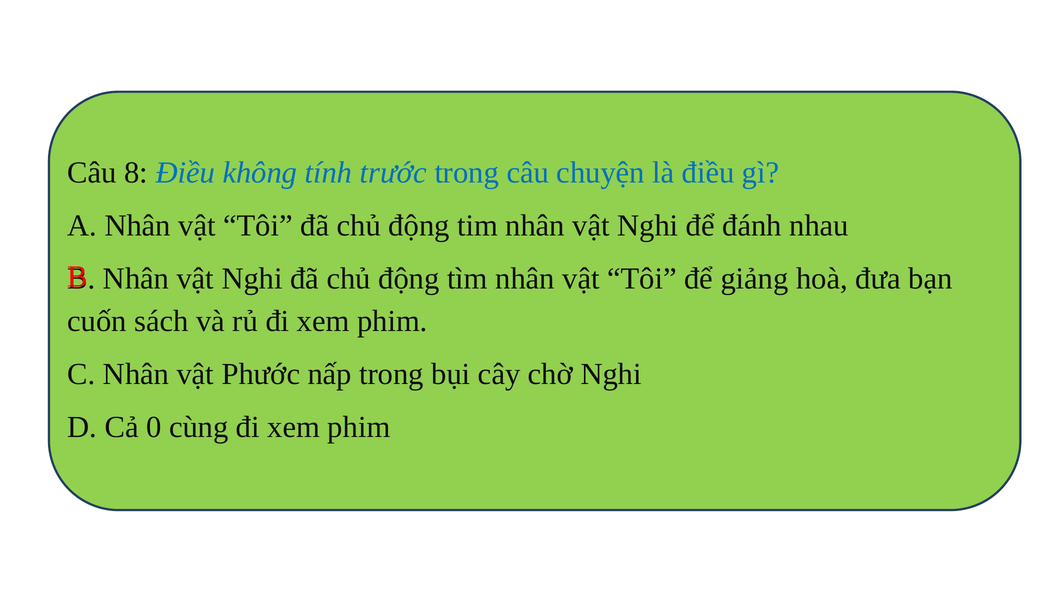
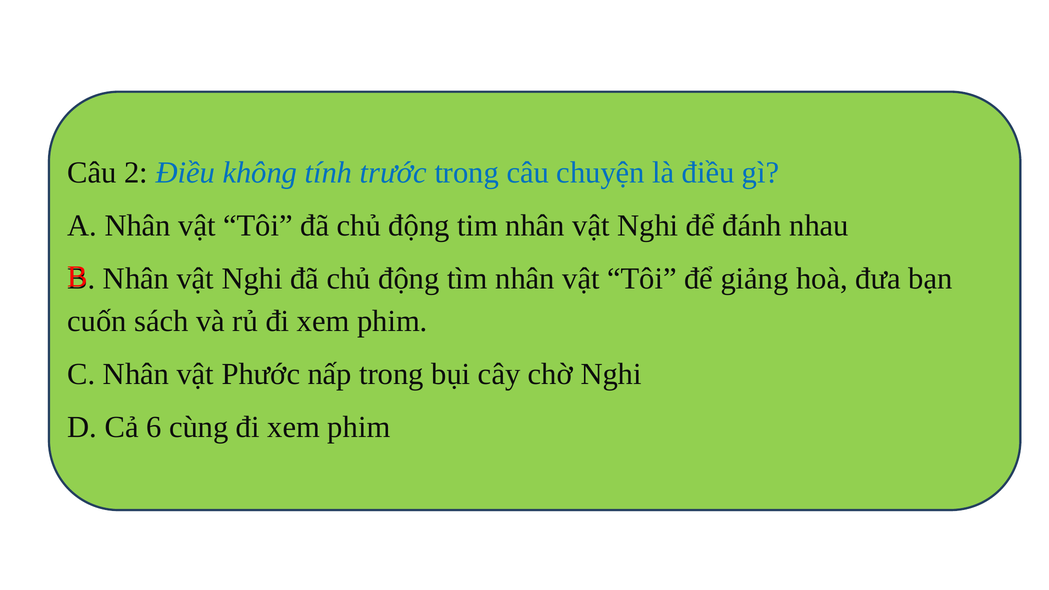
8: 8 -> 2
0: 0 -> 6
